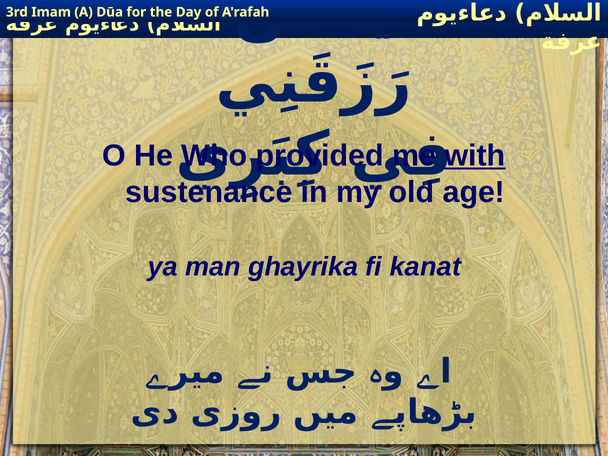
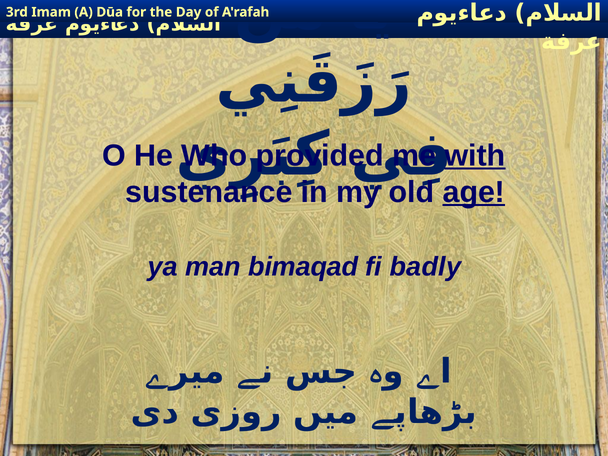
age underline: none -> present
ghayrika: ghayrika -> bimaqad
kanat: kanat -> badly
